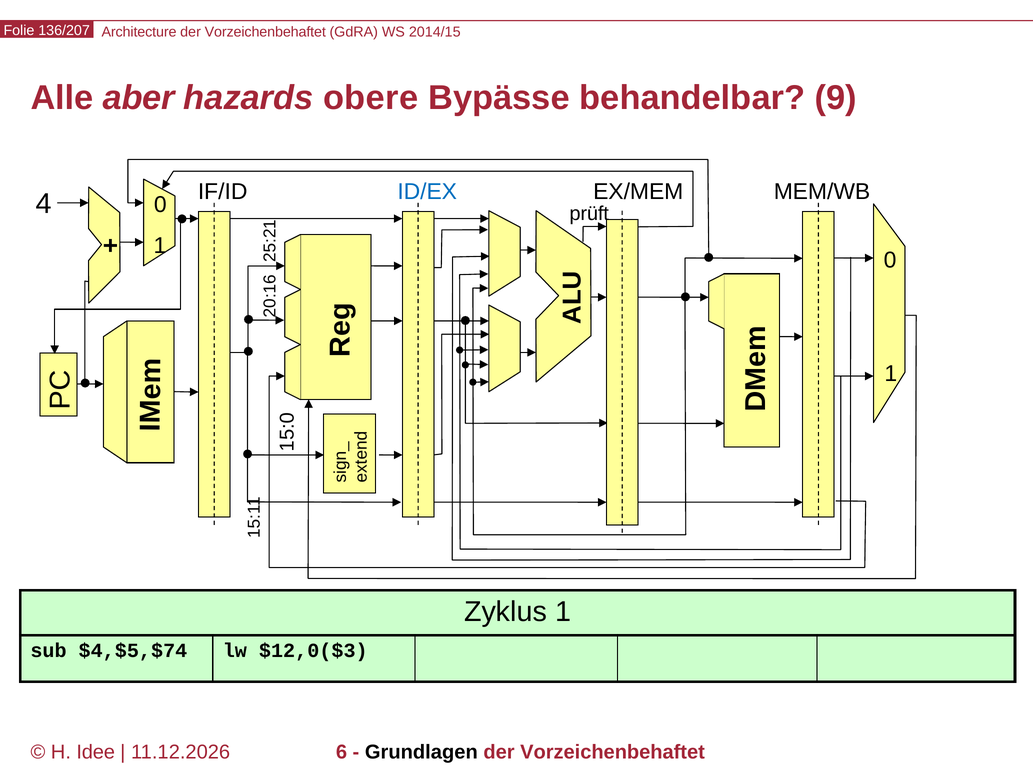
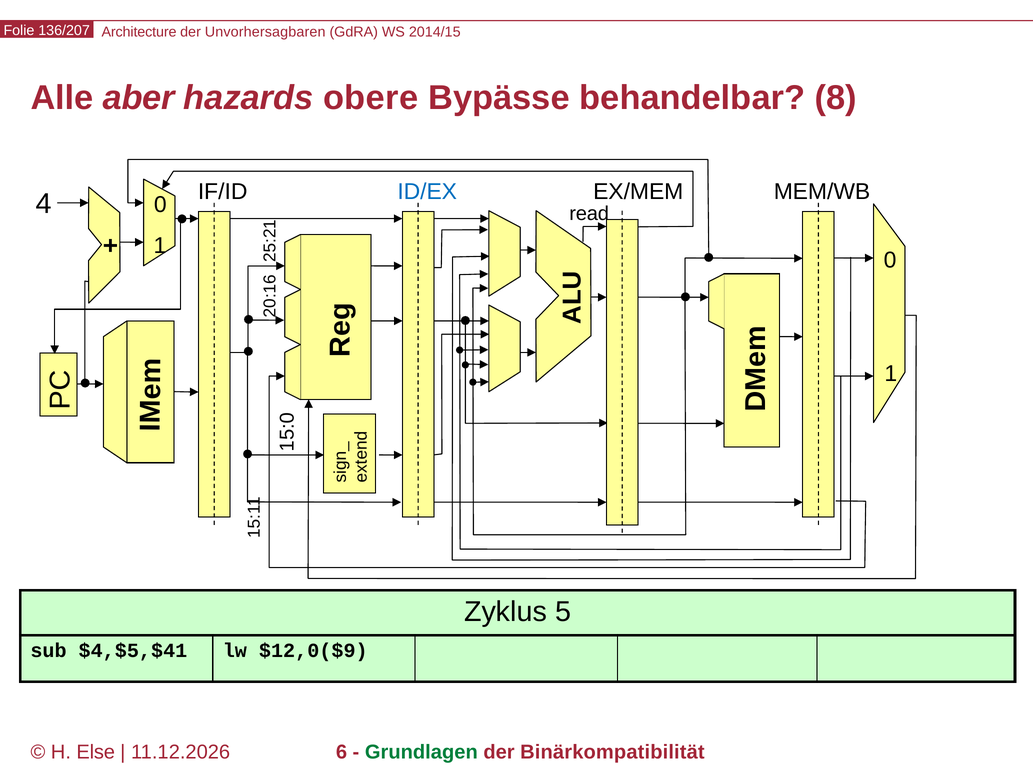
Vorzeichenbehaftet at (265, 32): Vorzeichenbehaftet -> Unvorhersagbaren
9: 9 -> 8
prüft: prüft -> read
Zyklus 1: 1 -> 5
$4,$5,$74: $4,$5,$74 -> $4,$5,$41
$12,0($3: $12,0($3 -> $12,0($9
Idee: Idee -> Else
Grundlagen colour: black -> green
Vorzeichenbehaftet at (613, 753): Vorzeichenbehaftet -> Binärkompatibilität
